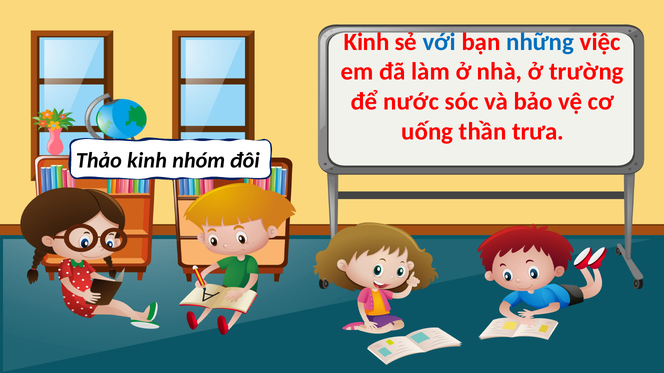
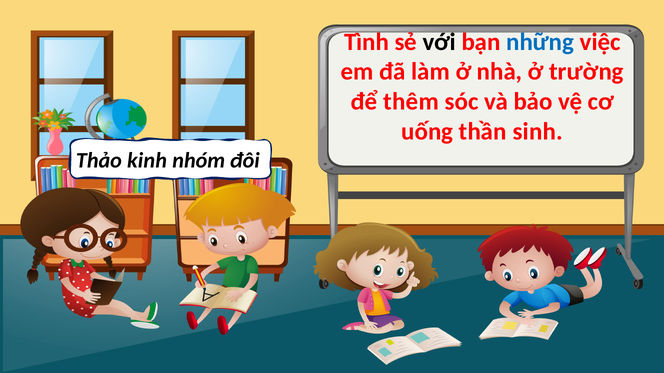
Kinh at (367, 42): Kinh -> Tình
với colour: blue -> black
nước: nước -> thêm
trưa: trưa -> sinh
